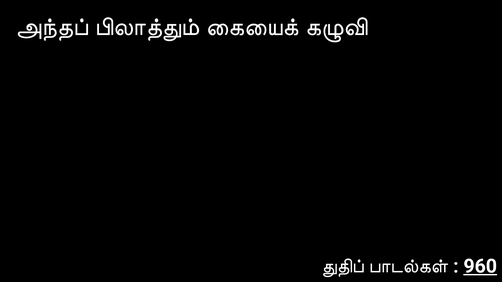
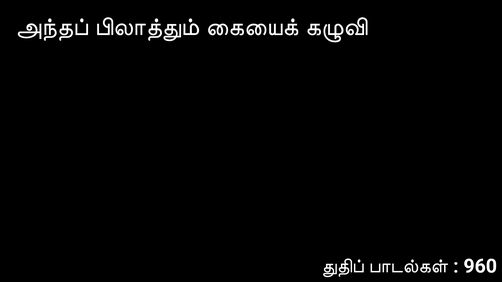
960 underline: present -> none
